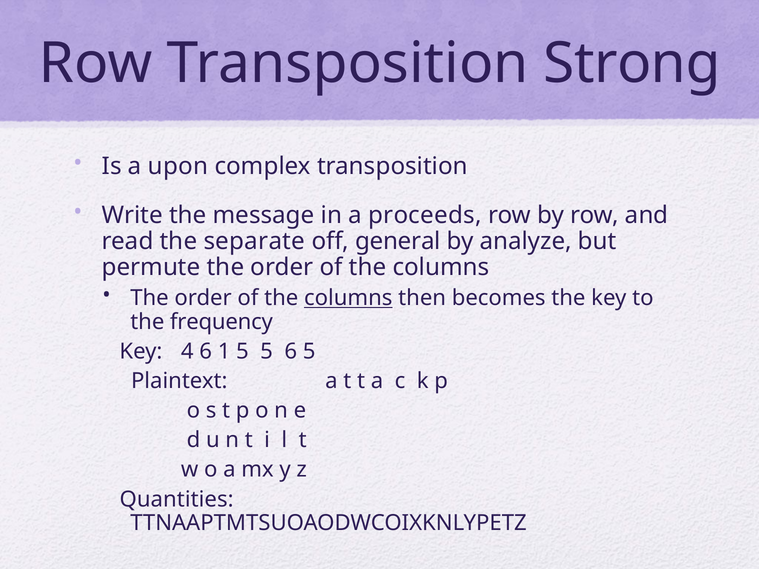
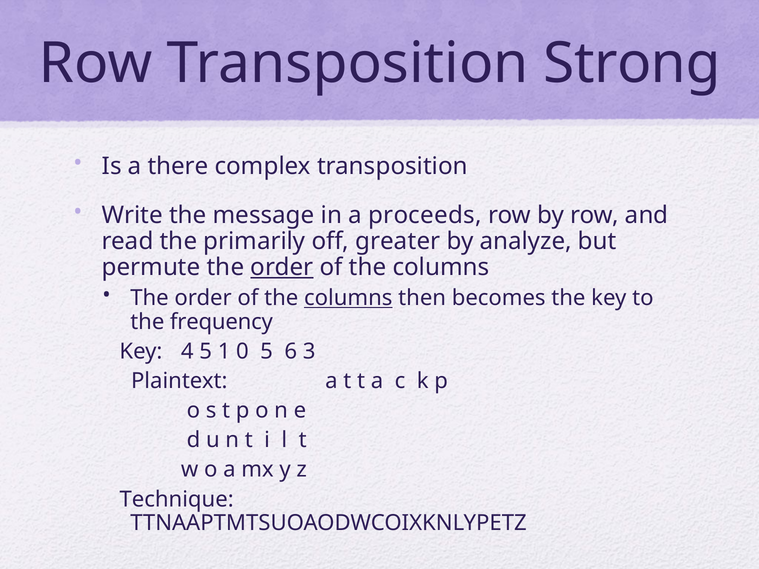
upon: upon -> there
separate: separate -> primarily
general: general -> greater
order at (282, 268) underline: none -> present
4 6: 6 -> 5
1 5: 5 -> 0
6 5: 5 -> 3
Quantities: Quantities -> Technique
